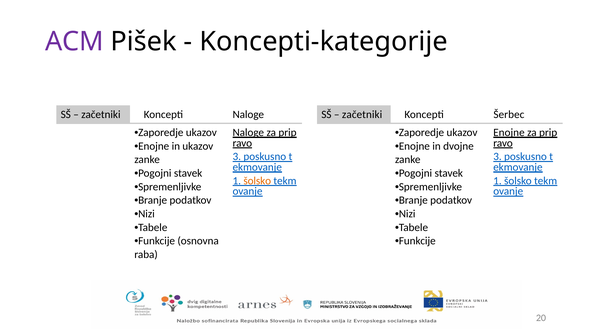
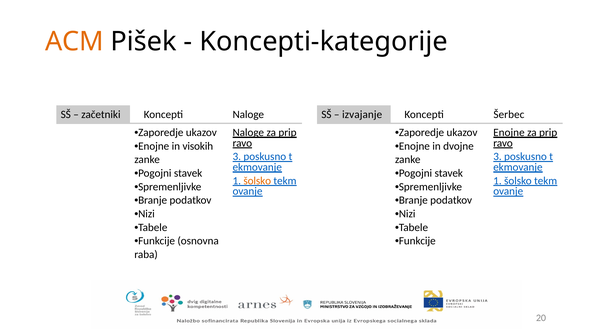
ACM colour: purple -> orange
začetniki at (362, 114): začetniki -> izvajanje
in ukazov: ukazov -> visokih
